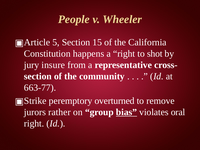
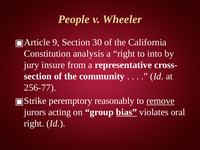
5: 5 -> 9
15: 15 -> 30
happens: happens -> analysis
shot: shot -> into
663-77: 663-77 -> 256-77
overturned: overturned -> reasonably
remove underline: none -> present
rather: rather -> acting
